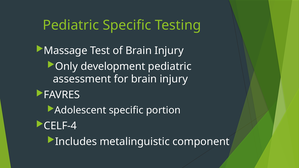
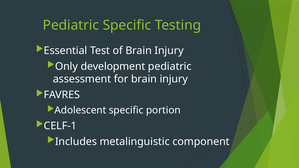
Massage: Massage -> Essential
CELF-4: CELF-4 -> CELF-1
